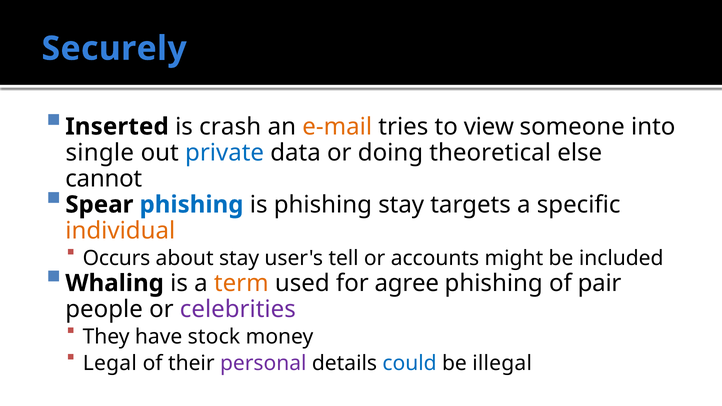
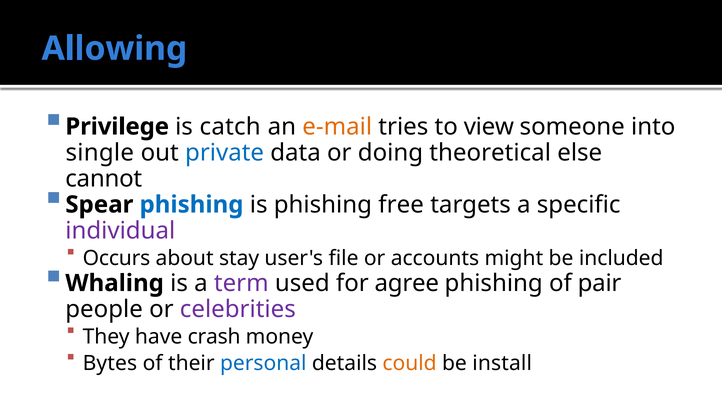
Securely: Securely -> Allowing
Inserted: Inserted -> Privilege
crash: crash -> catch
phishing stay: stay -> free
individual colour: orange -> purple
tell: tell -> file
term colour: orange -> purple
stock: stock -> crash
Legal: Legal -> Bytes
personal colour: purple -> blue
could colour: blue -> orange
illegal: illegal -> install
